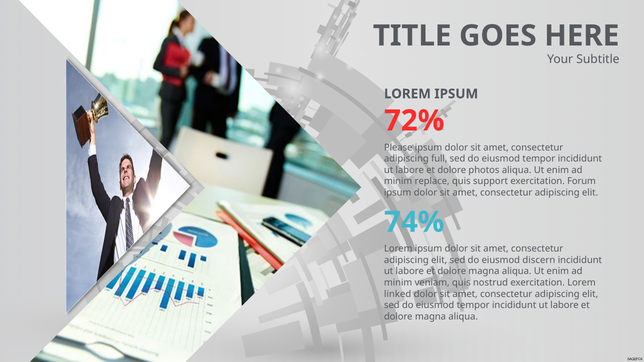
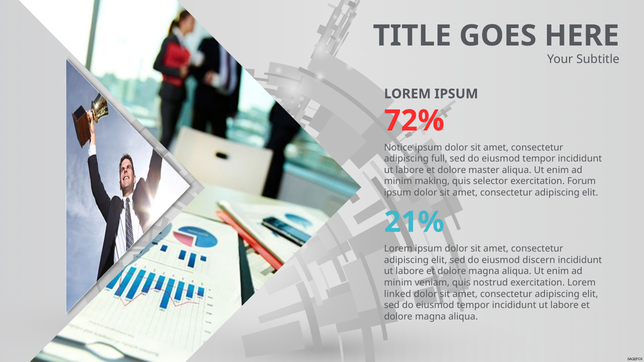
Please: Please -> Notice
photos: photos -> master
replace: replace -> making
support: support -> selector
74%: 74% -> 21%
